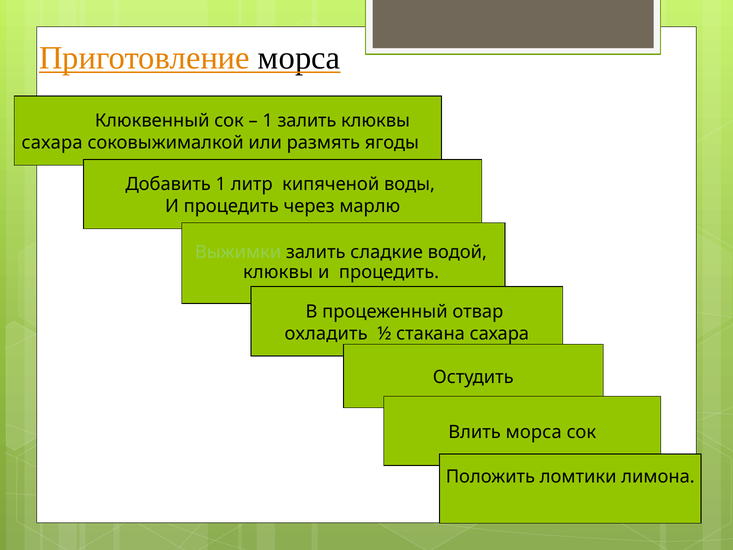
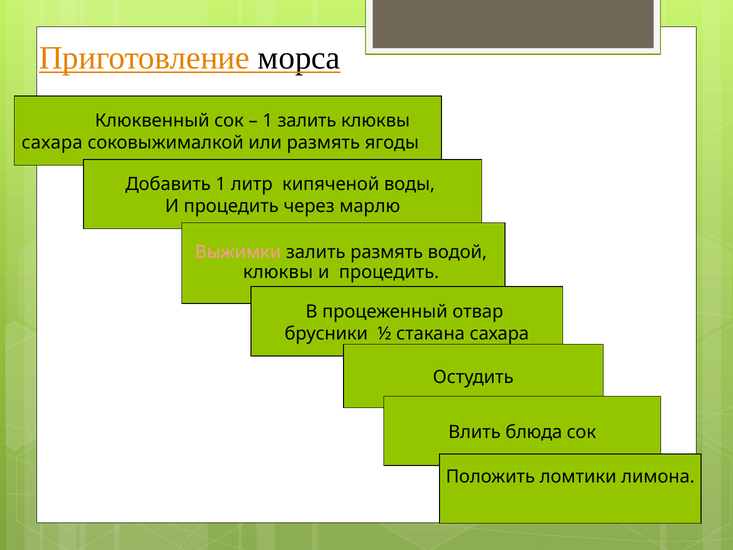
Выжимки colour: light green -> pink
залить сладкие: сладкие -> размять
охладить: охладить -> брусники
Влить морса: морса -> блюда
